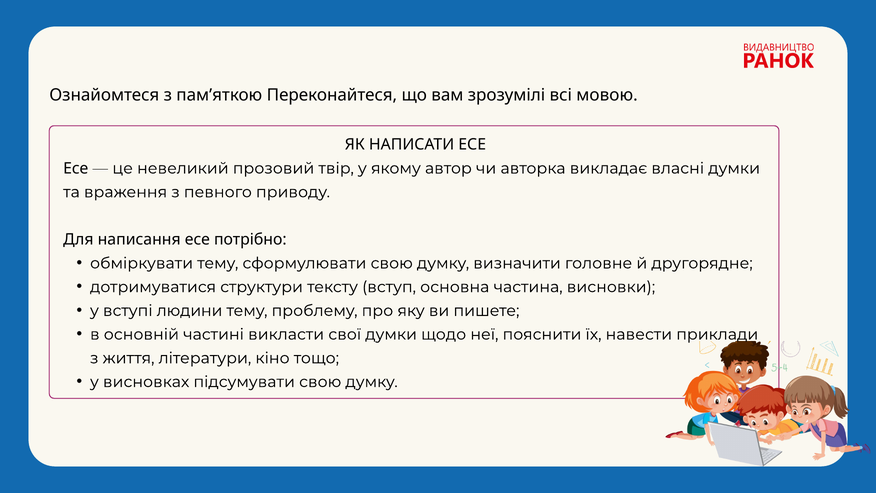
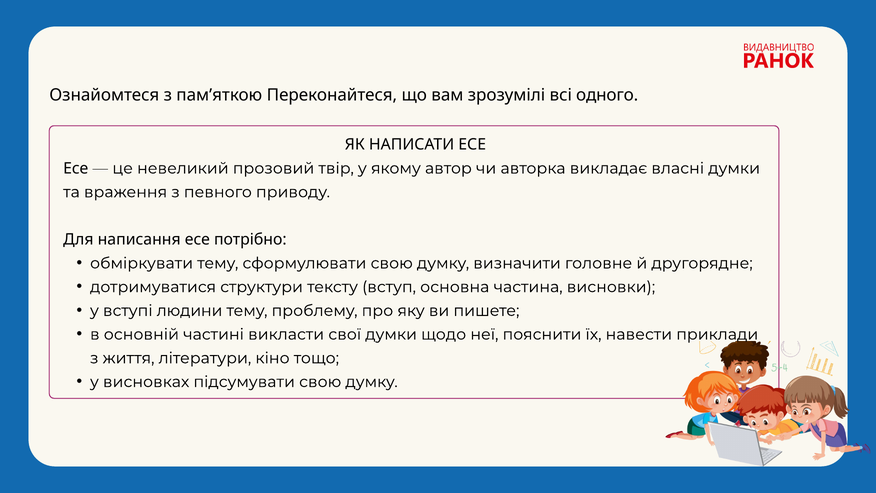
мовою: мовою -> одного
